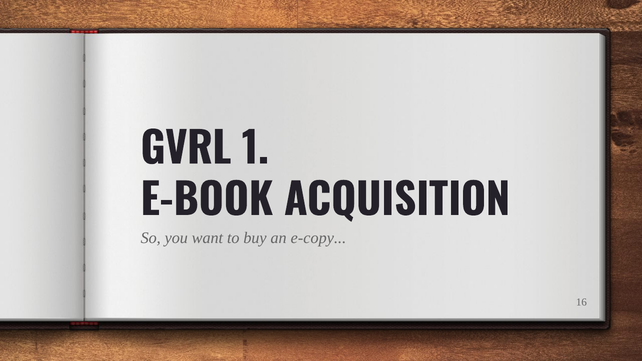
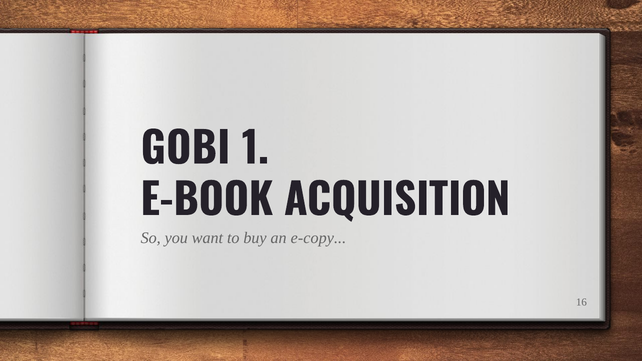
GVRL: GVRL -> GOBI
